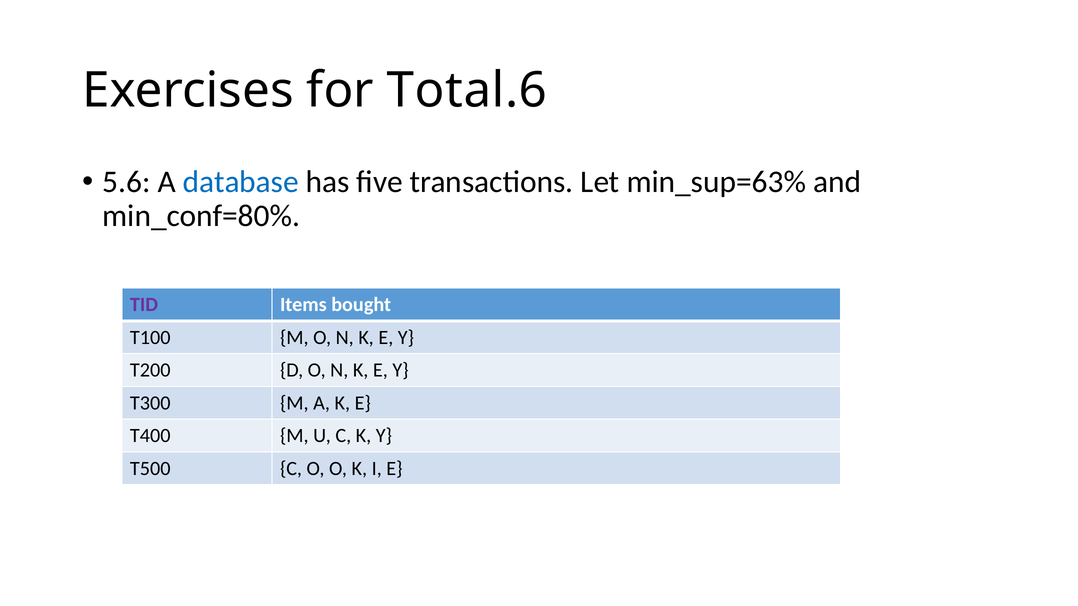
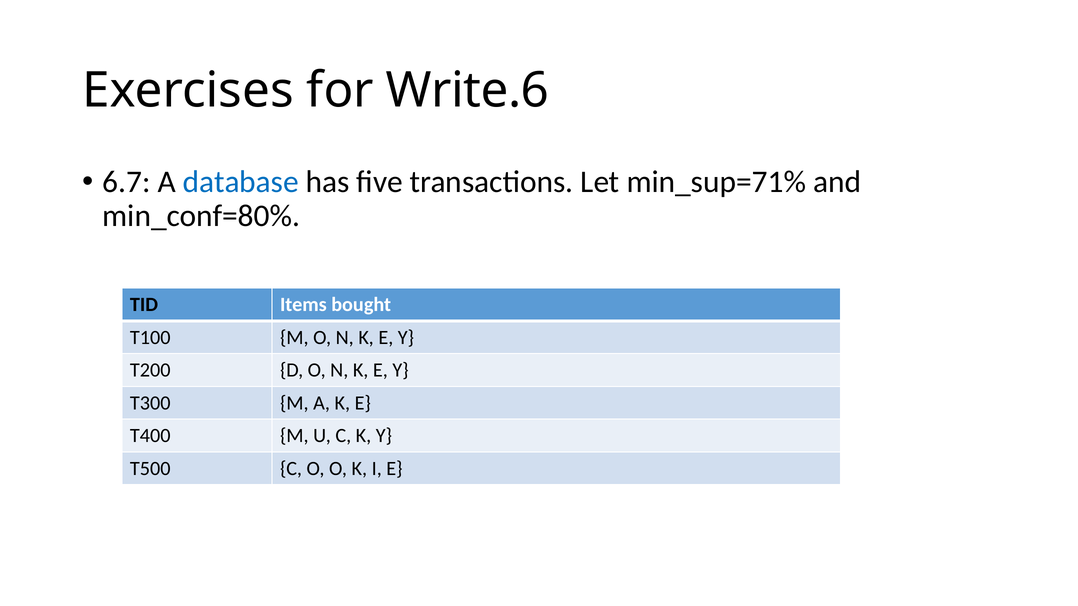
Total.6: Total.6 -> Write.6
5.6: 5.6 -> 6.7
min_sup=63%: min_sup=63% -> min_sup=71%
TID colour: purple -> black
